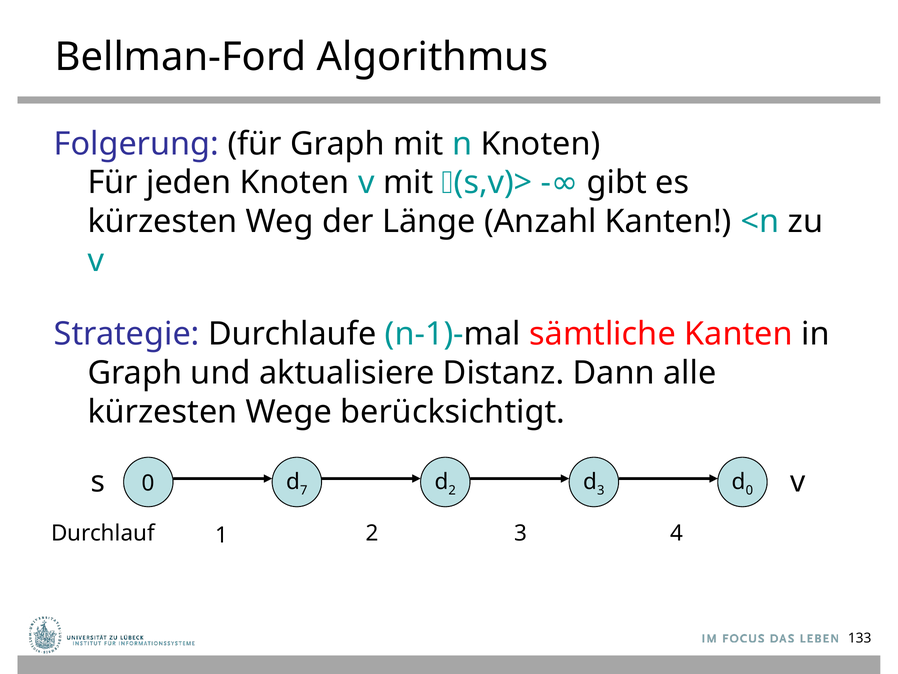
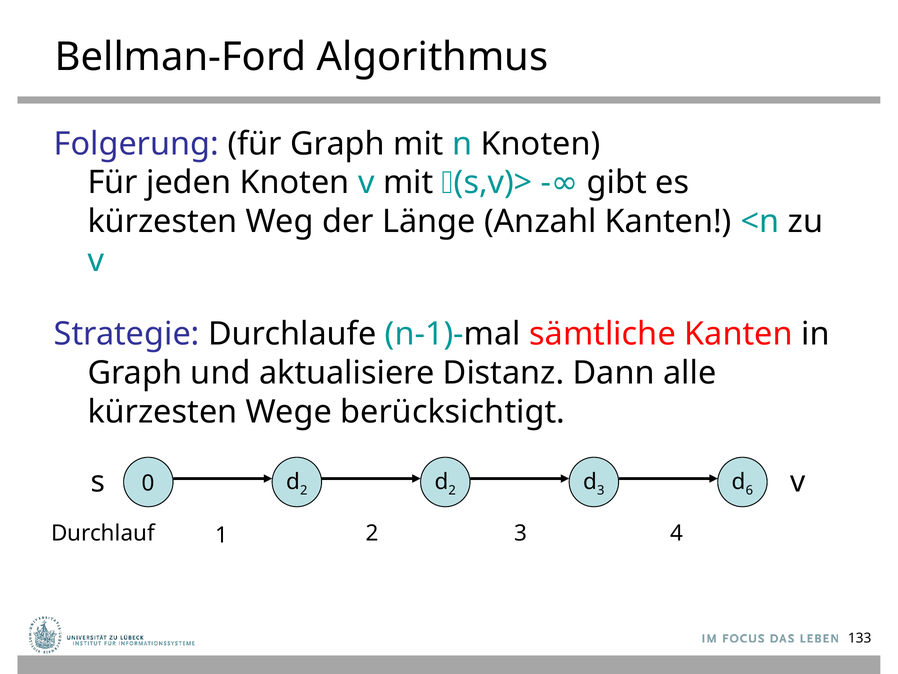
7 at (304, 490): 7 -> 2
0 at (749, 490): 0 -> 6
